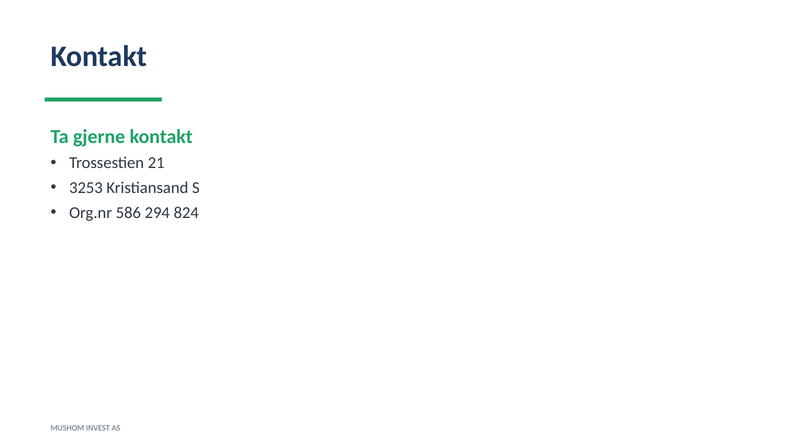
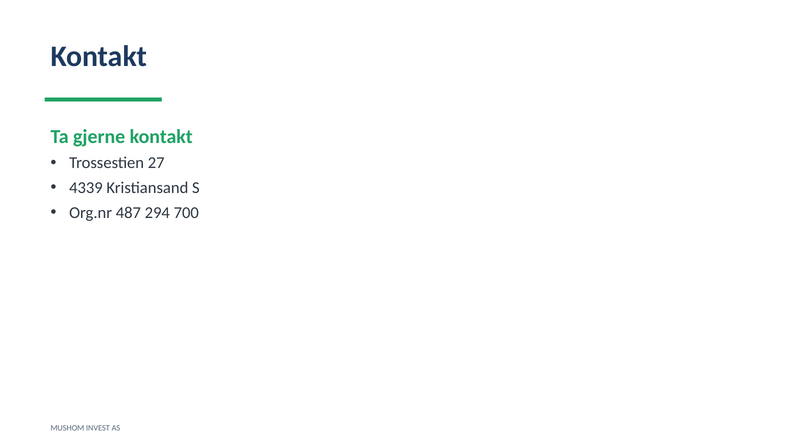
21: 21 -> 27
3253: 3253 -> 4339
586: 586 -> 487
824: 824 -> 700
